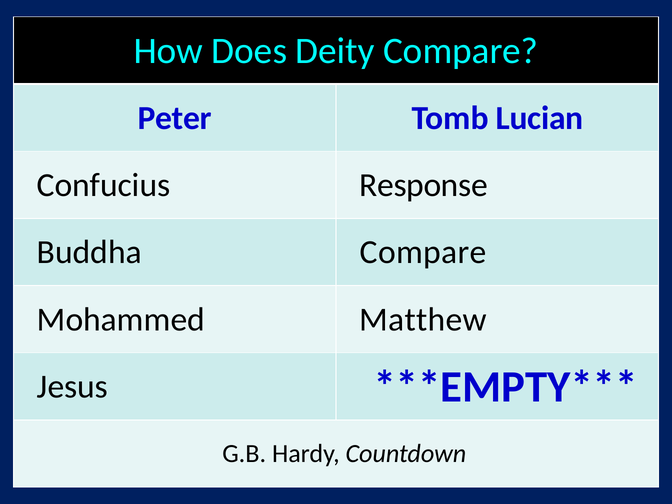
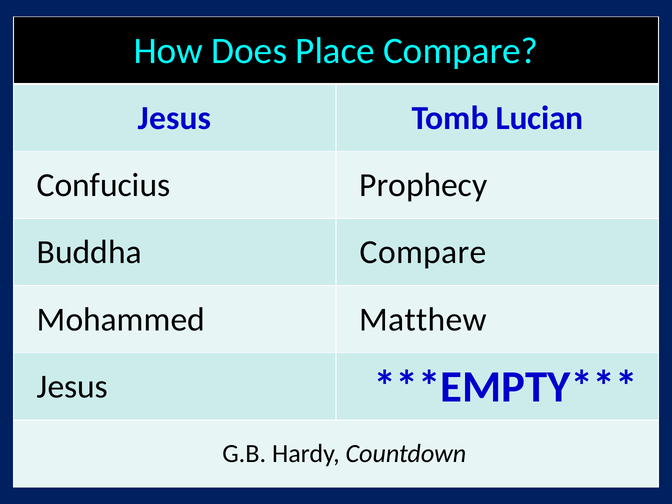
Deity: Deity -> Place
Peter at (175, 118): Peter -> Jesus
Response: Response -> Prophecy
